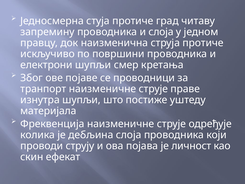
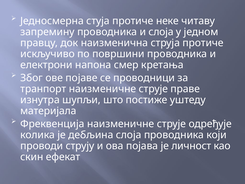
град: град -> неке
електрони шупљи: шупљи -> напона
